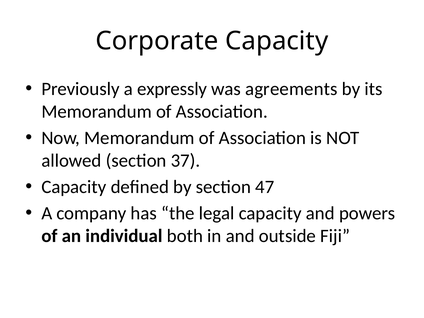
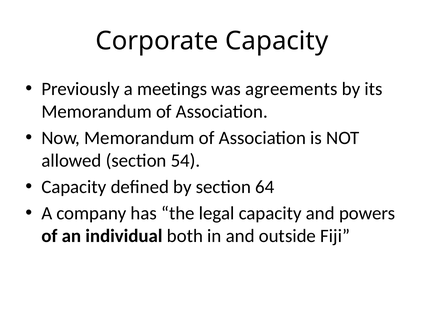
expressly: expressly -> meetings
37: 37 -> 54
47: 47 -> 64
